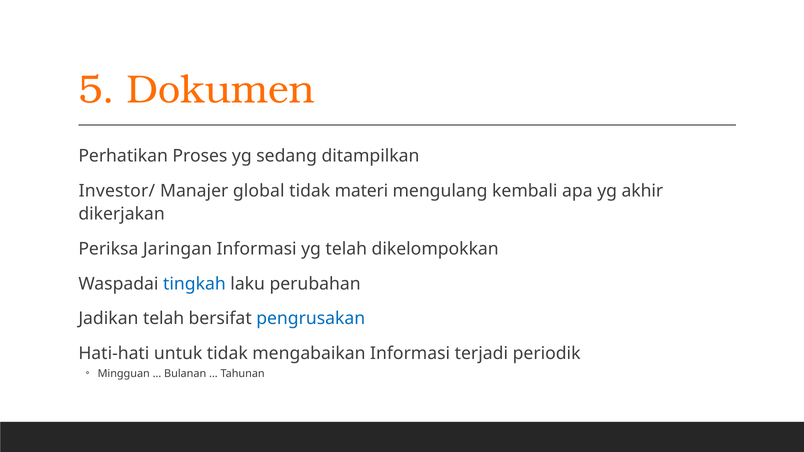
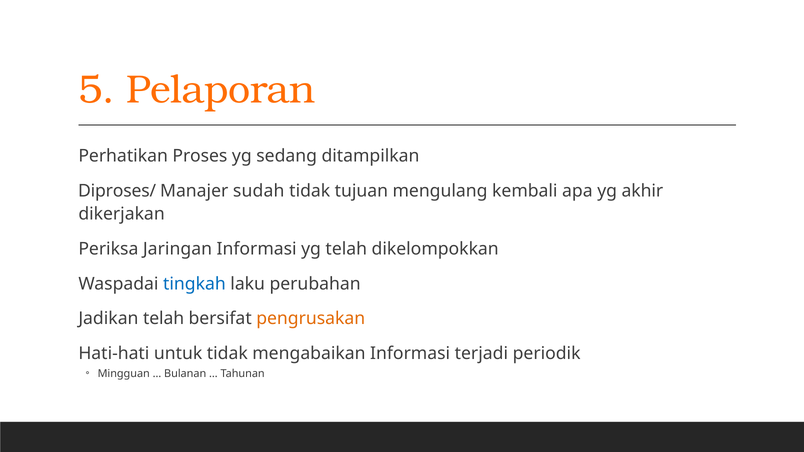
Dokumen: Dokumen -> Pelaporan
Investor/: Investor/ -> Diproses/
global: global -> sudah
materi: materi -> tujuan
pengrusakan colour: blue -> orange
